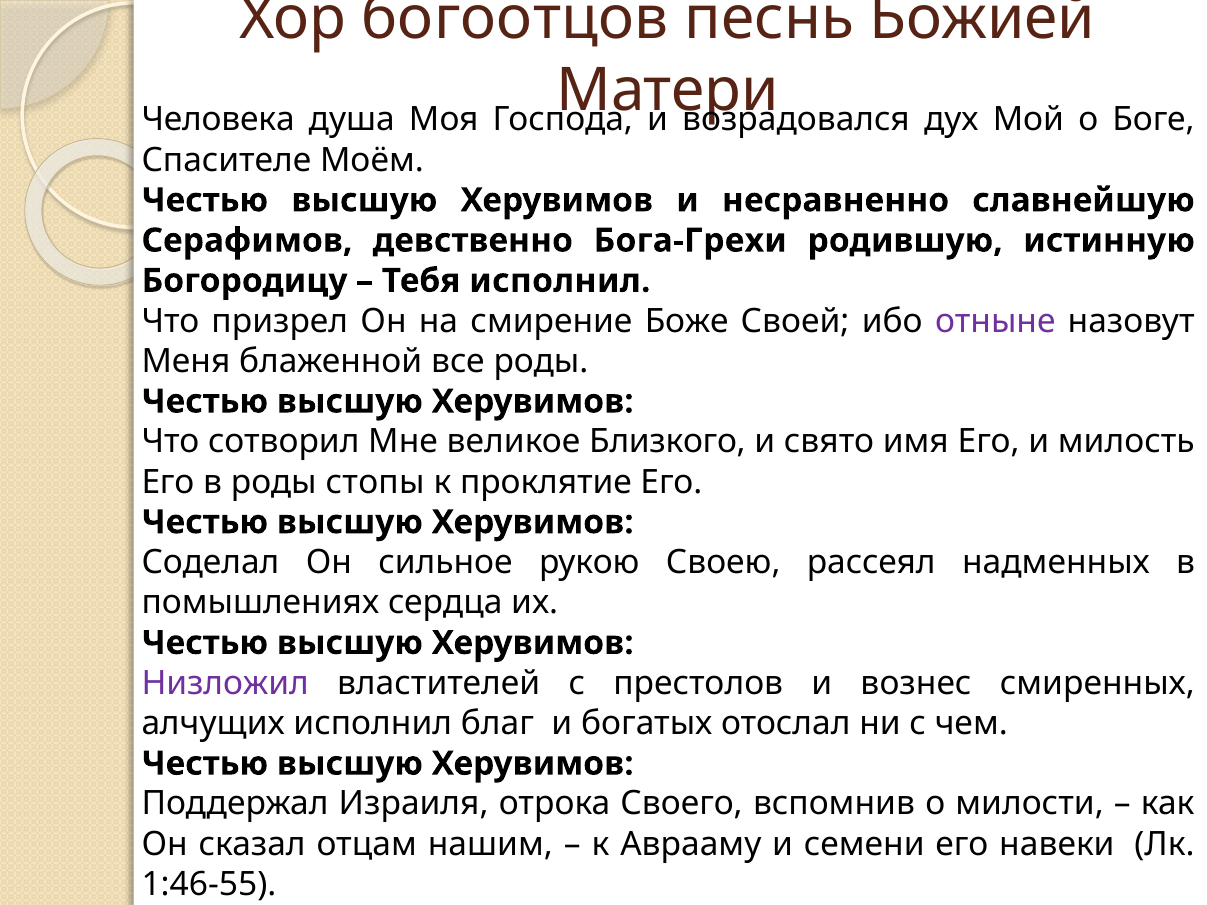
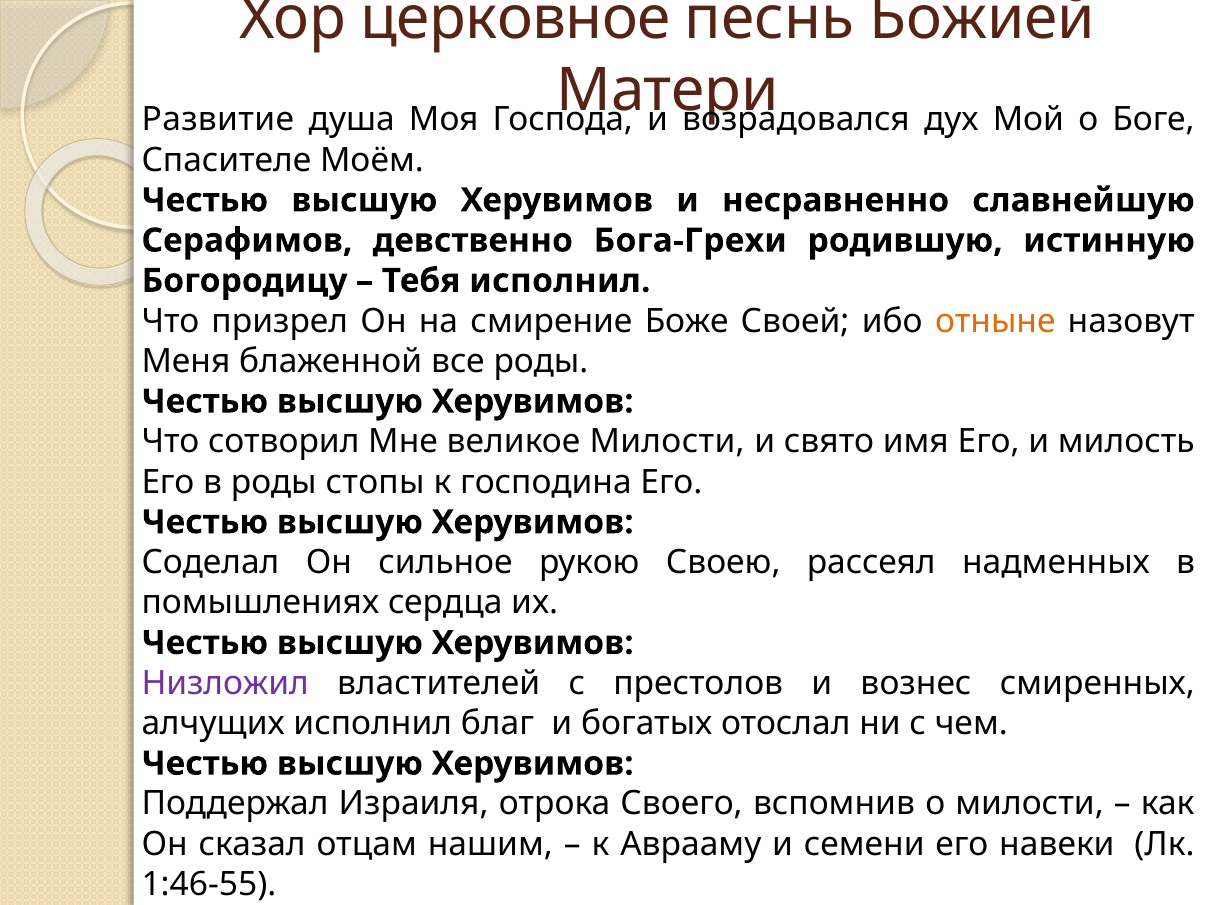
богоотцов: богоотцов -> церковное
Человека: Человека -> Развитие
отныне colour: purple -> orange
великое Близкого: Близкого -> Милости
проклятие: проклятие -> господина
